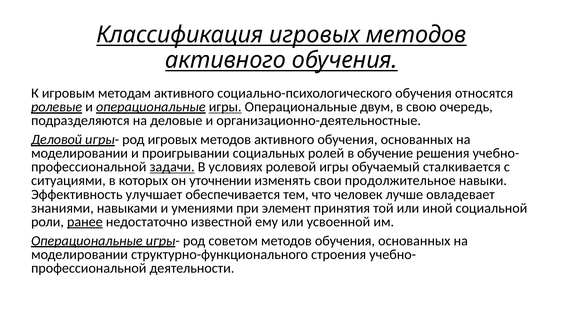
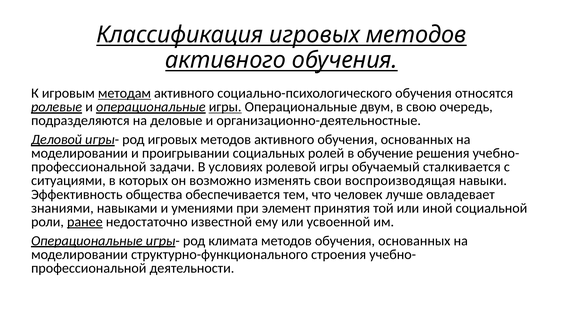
методам underline: none -> present
задачи underline: present -> none
уточнении: уточнении -> возможно
продолжительное: продолжительное -> воспроизводящая
улучшает: улучшает -> общества
советом: советом -> климата
